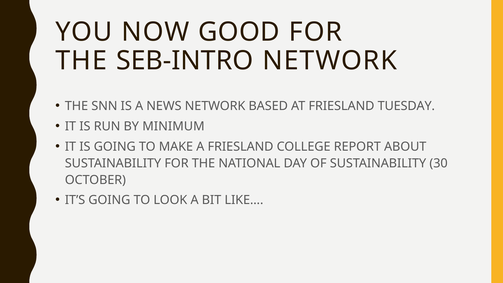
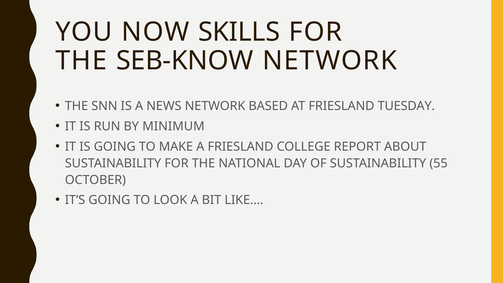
GOOD: GOOD -> SKILLS
SEB-INTRO: SEB-INTRO -> SEB-KNOW
30: 30 -> 55
